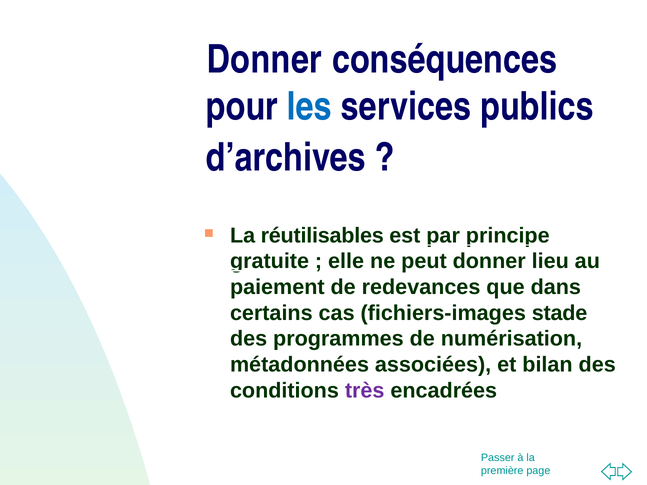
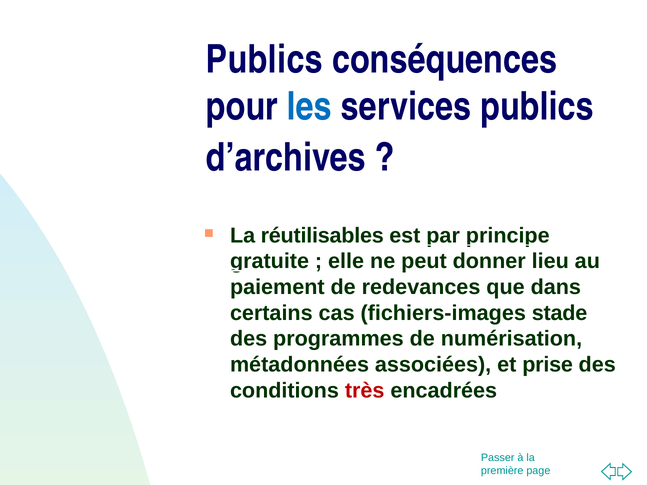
Donner at (264, 60): Donner -> Publics
bilan: bilan -> prise
très colour: purple -> red
